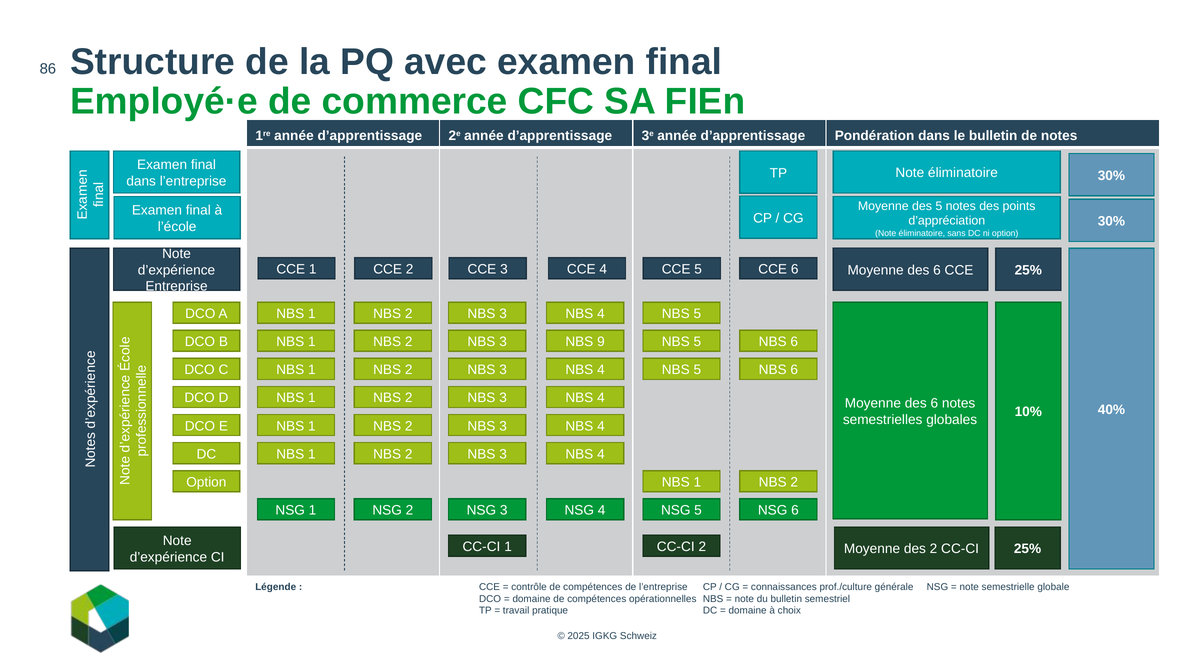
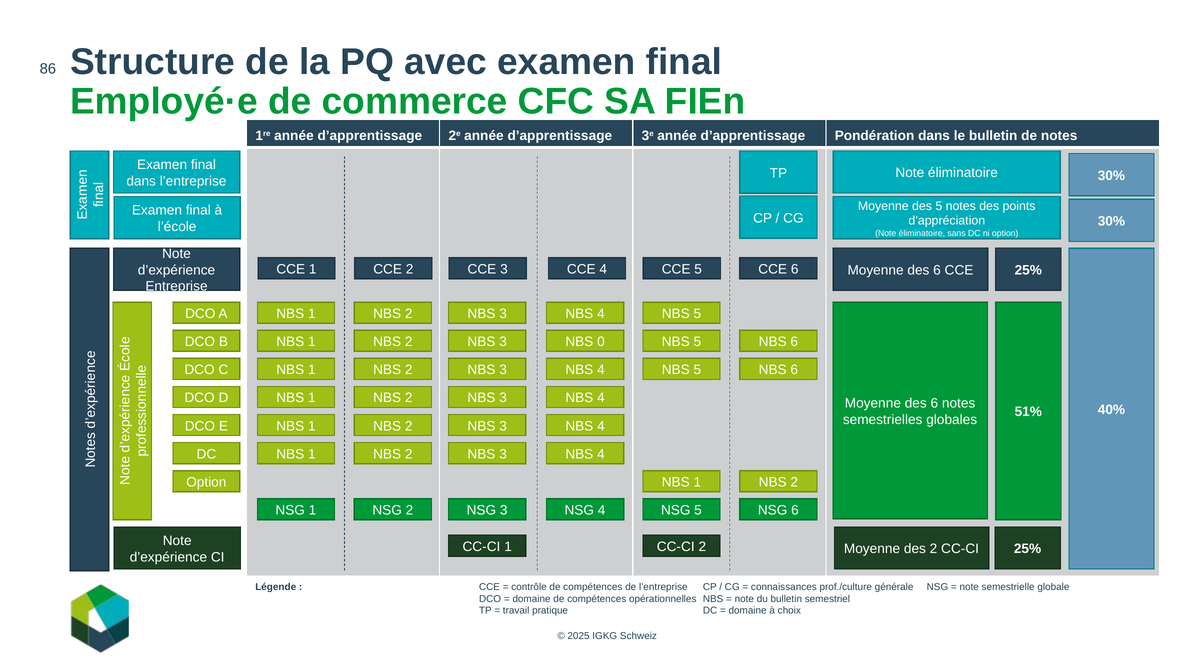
9: 9 -> 0
10%: 10% -> 51%
